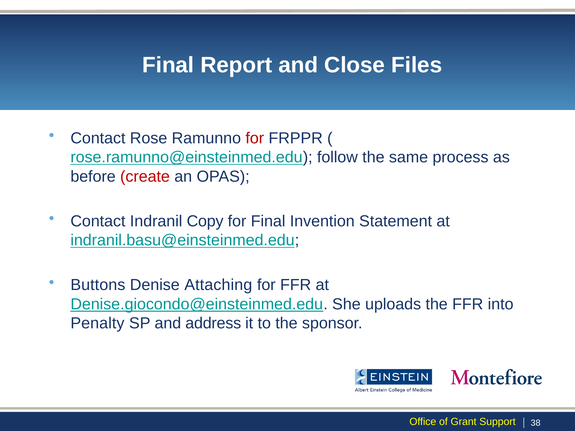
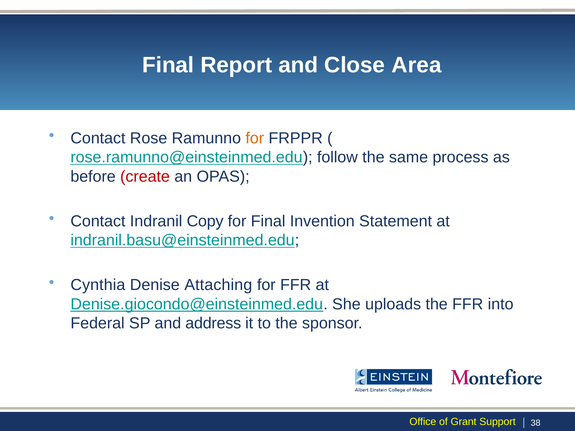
Files: Files -> Area
for at (255, 138) colour: red -> orange
Buttons: Buttons -> Cynthia
Penalty: Penalty -> Federal
